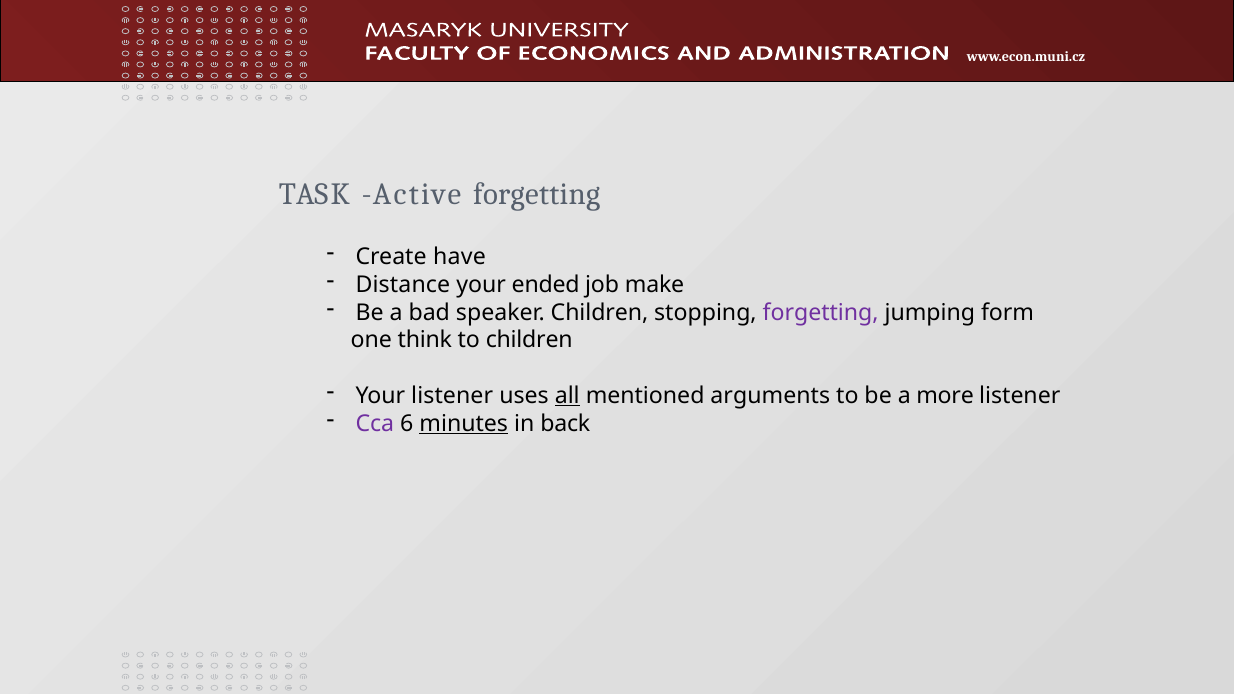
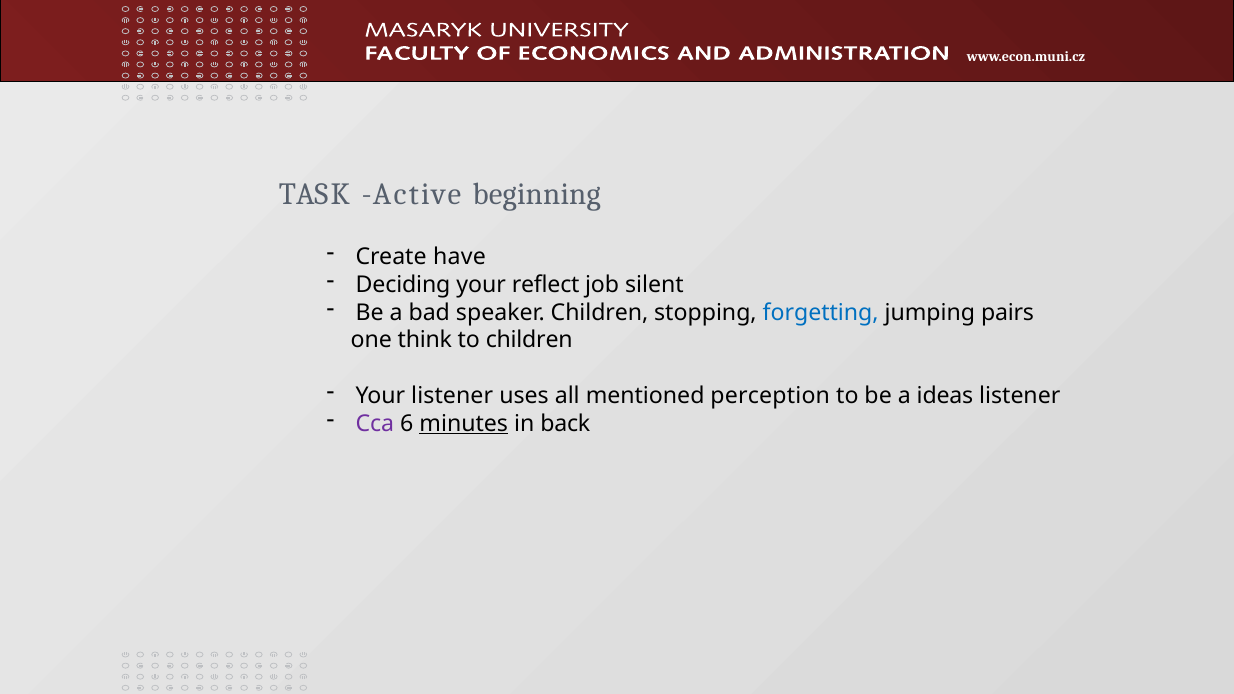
Active forgetting: forgetting -> beginning
Distance: Distance -> Deciding
ended: ended -> reflect
make: make -> silent
forgetting at (821, 312) colour: purple -> blue
form: form -> pairs
all underline: present -> none
arguments: arguments -> perception
more: more -> ideas
